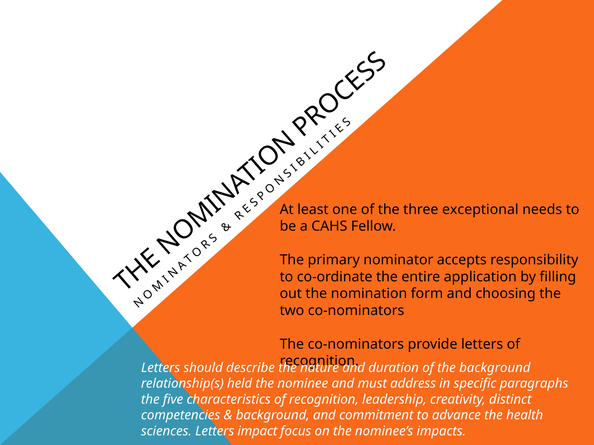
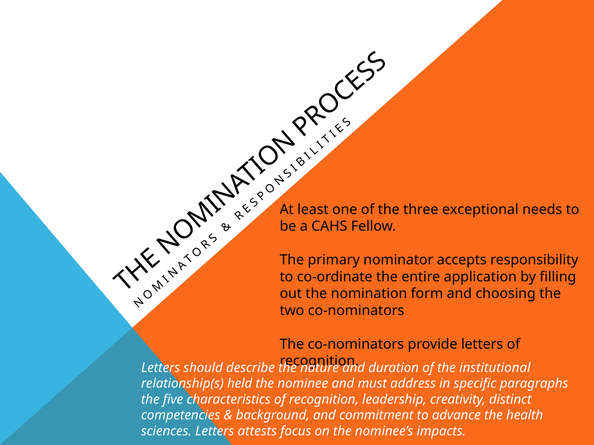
the background: background -> institutional
impact: impact -> attests
